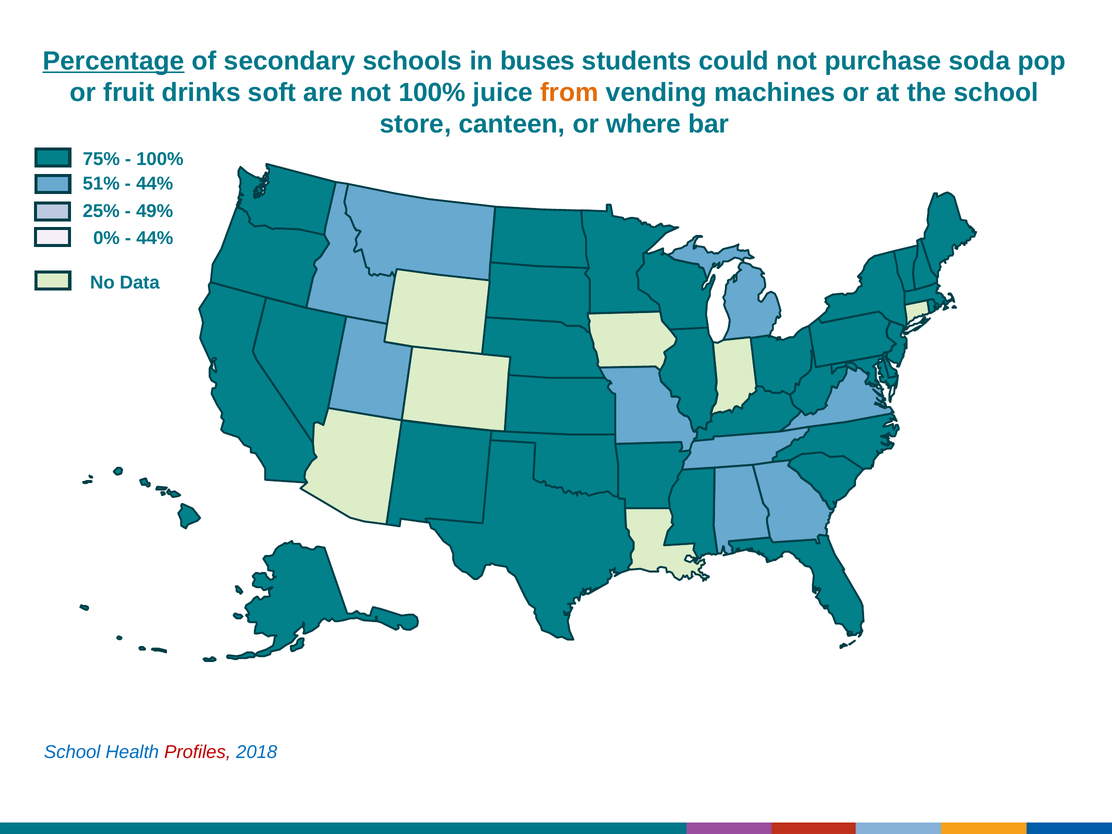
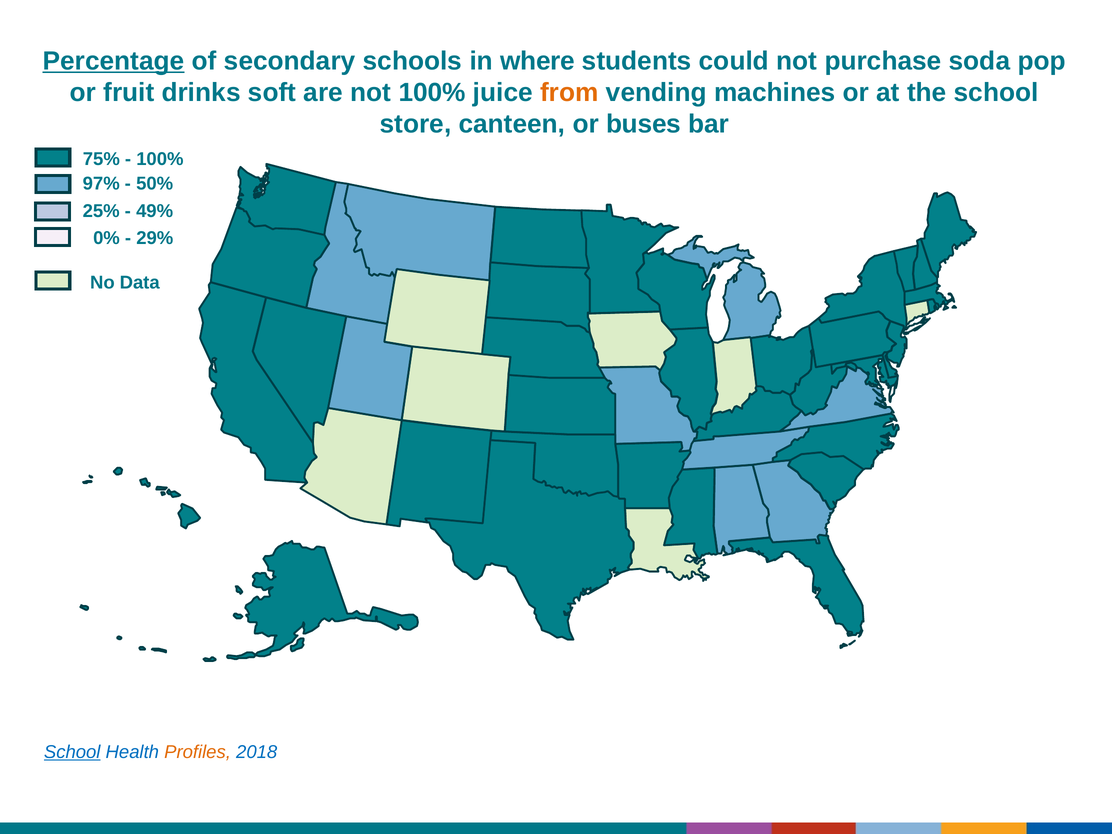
buses: buses -> where
where: where -> buses
51%: 51% -> 97%
44% at (155, 184): 44% -> 50%
44% at (155, 238): 44% -> 29%
School at (72, 752) underline: none -> present
Profiles colour: red -> orange
